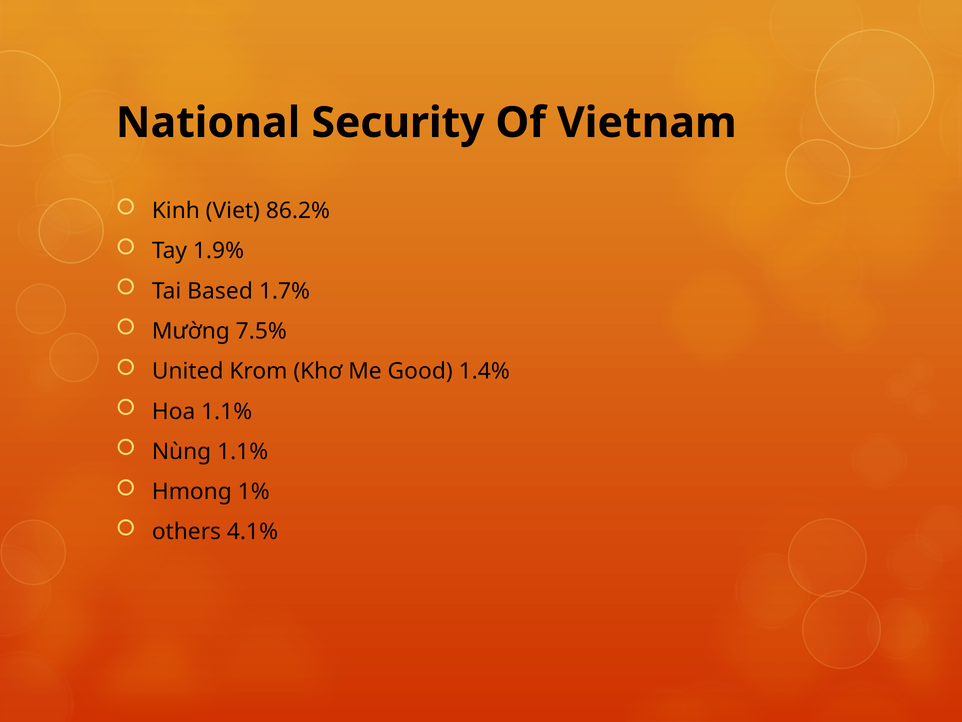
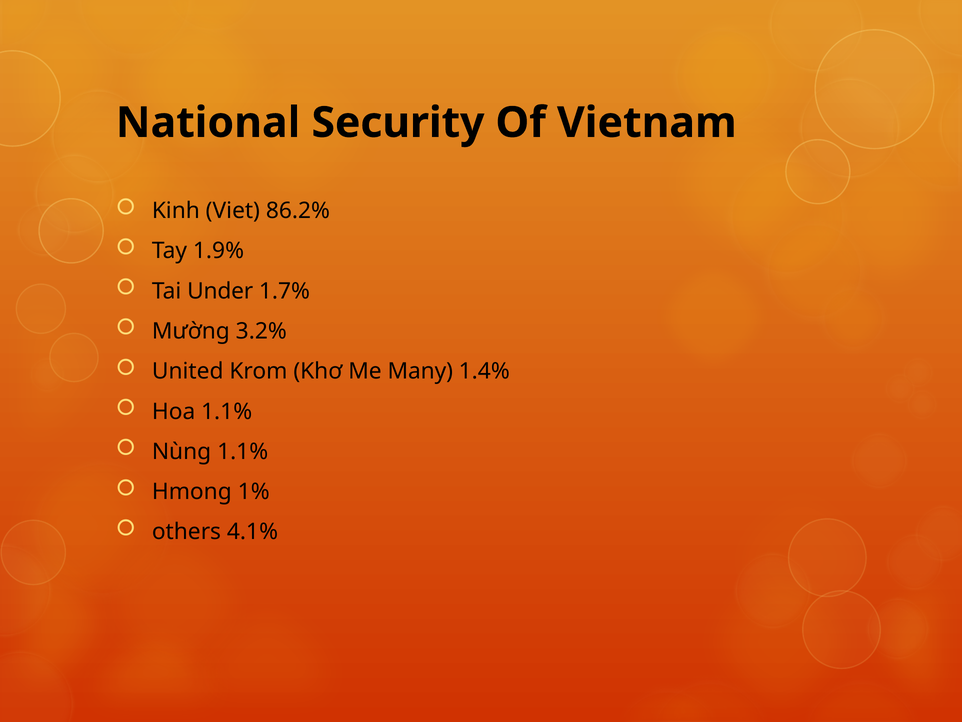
Based: Based -> Under
7.5%: 7.5% -> 3.2%
Good: Good -> Many
